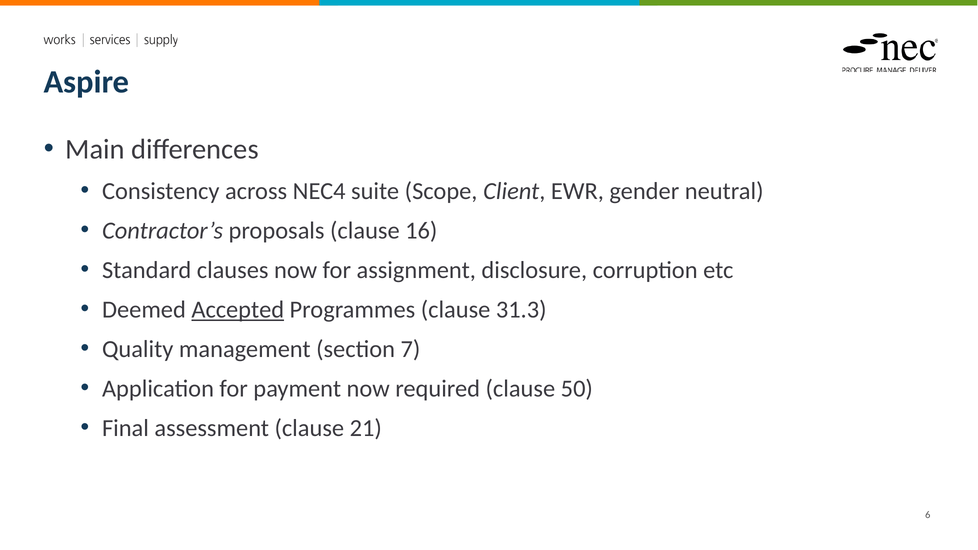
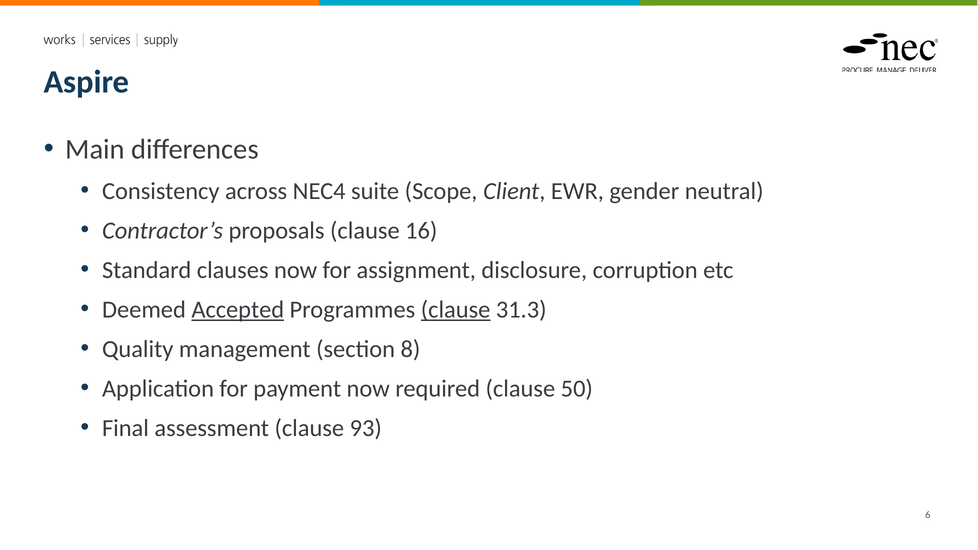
clause at (456, 310) underline: none -> present
7: 7 -> 8
21: 21 -> 93
